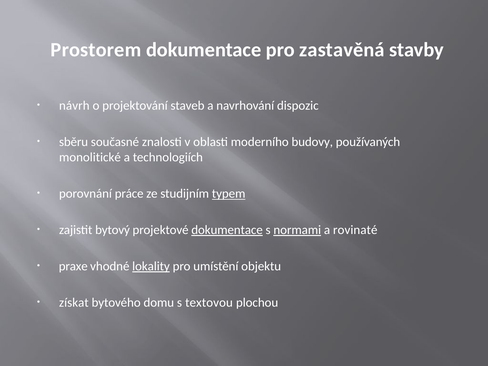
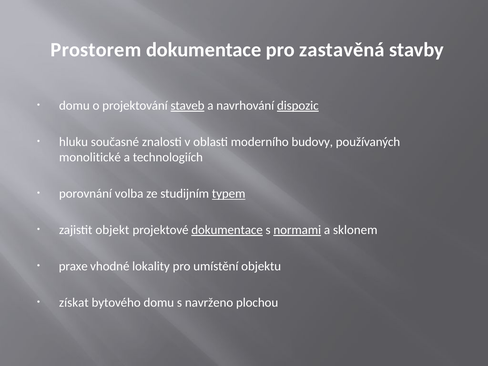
návrh at (74, 106): návrh -> domu
staveb underline: none -> present
dispozic underline: none -> present
sběru: sběru -> hluku
práce: práce -> volba
bytový: bytový -> objekt
rovinaté: rovinaté -> sklonem
lokality underline: present -> none
textovou: textovou -> navrženo
